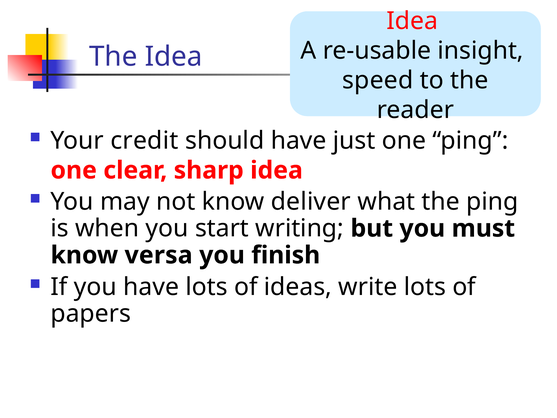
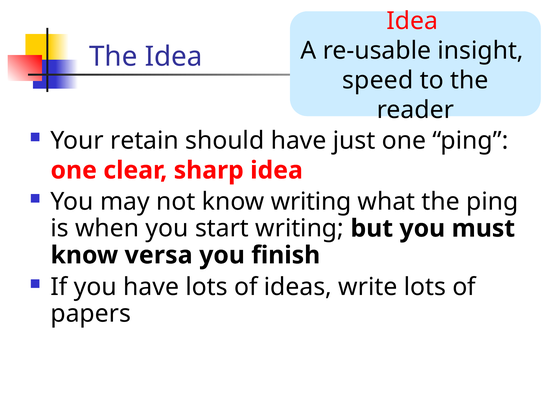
credit: credit -> retain
know deliver: deliver -> writing
